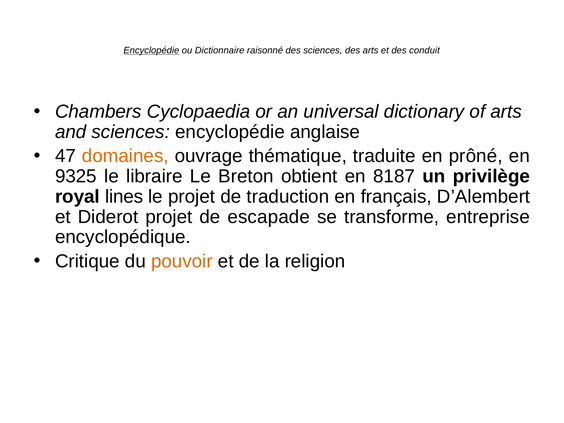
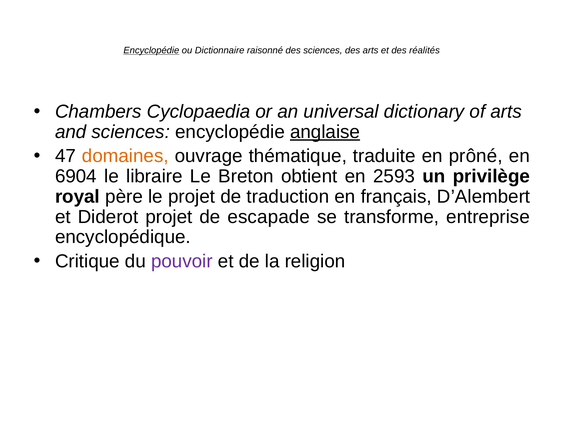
conduit: conduit -> réalités
anglaise underline: none -> present
9325: 9325 -> 6904
8187: 8187 -> 2593
lines: lines -> père
pouvoir colour: orange -> purple
